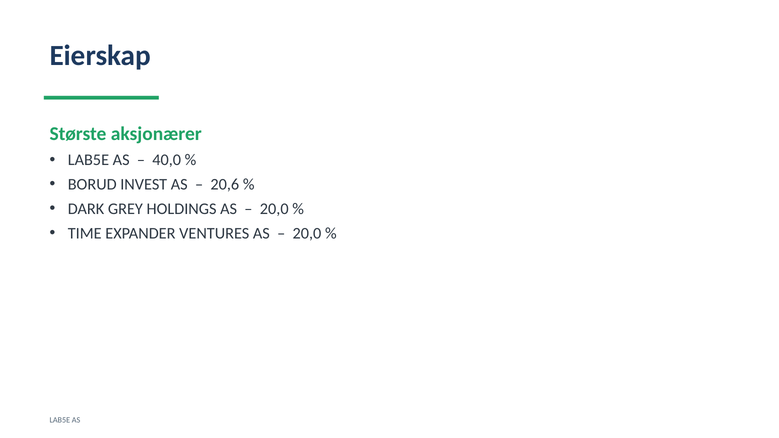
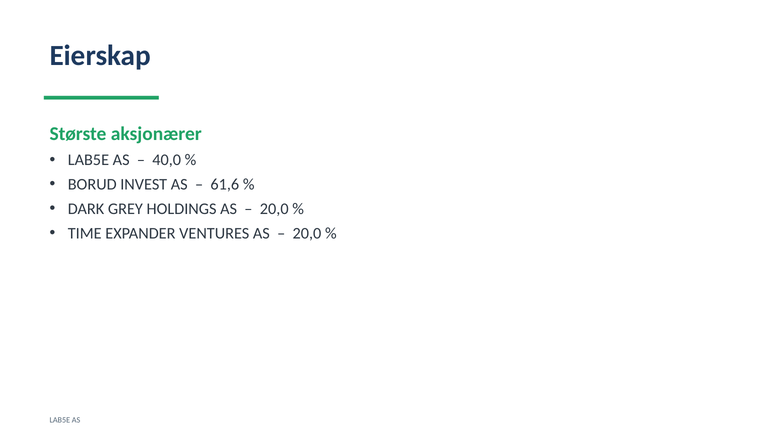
20,6: 20,6 -> 61,6
